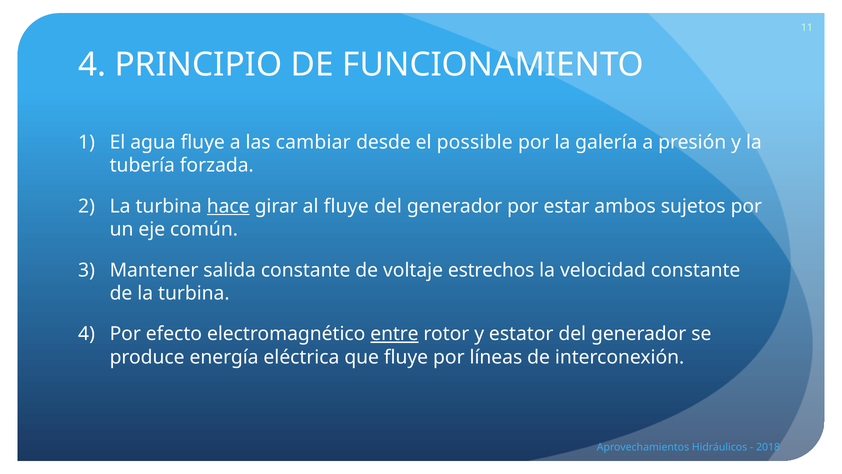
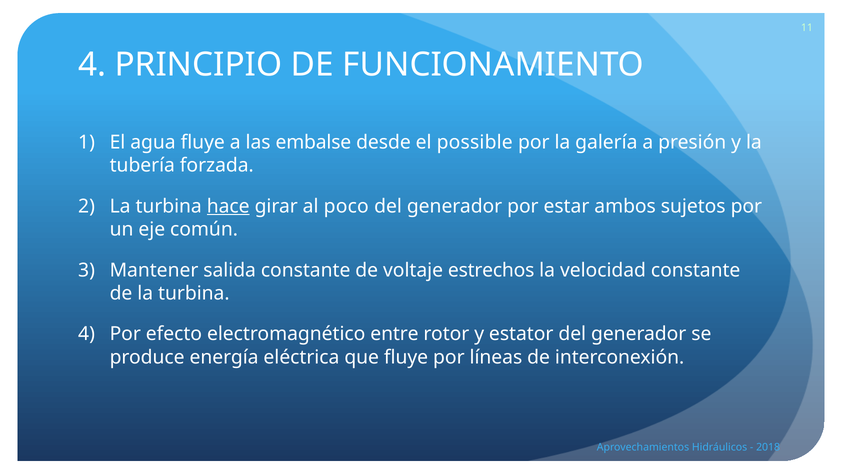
cambiar: cambiar -> embalse
al fluye: fluye -> poco
entre underline: present -> none
